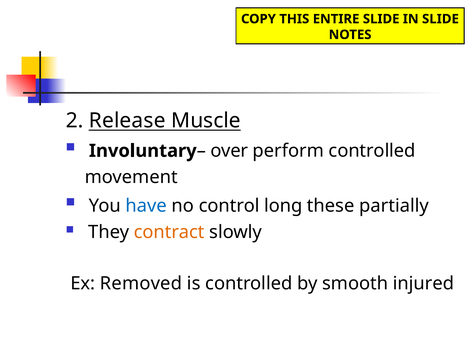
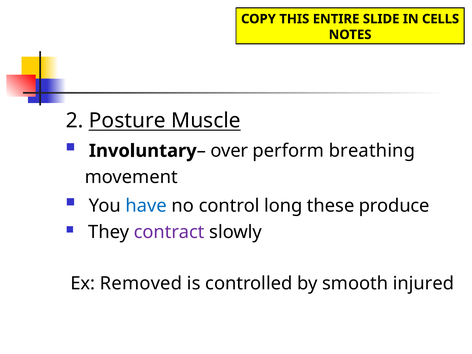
IN SLIDE: SLIDE -> CELLS
Release: Release -> Posture
perform controlled: controlled -> breathing
partially: partially -> produce
contract colour: orange -> purple
